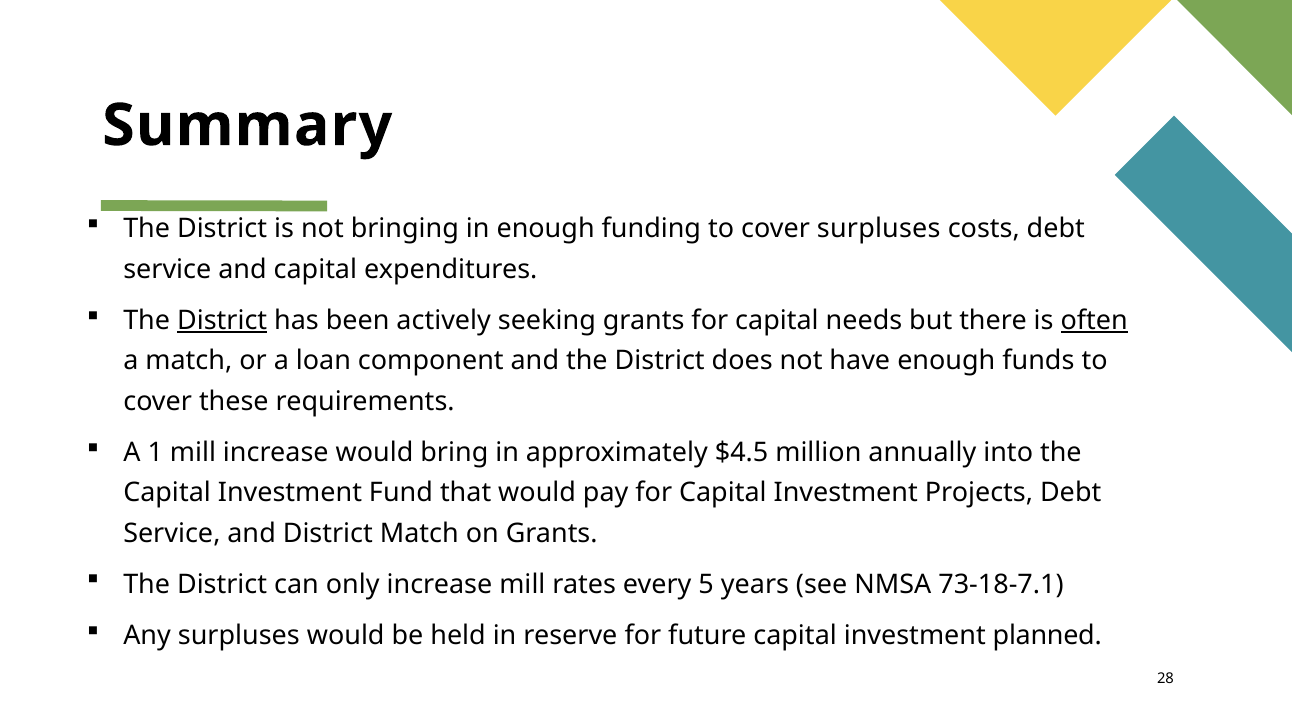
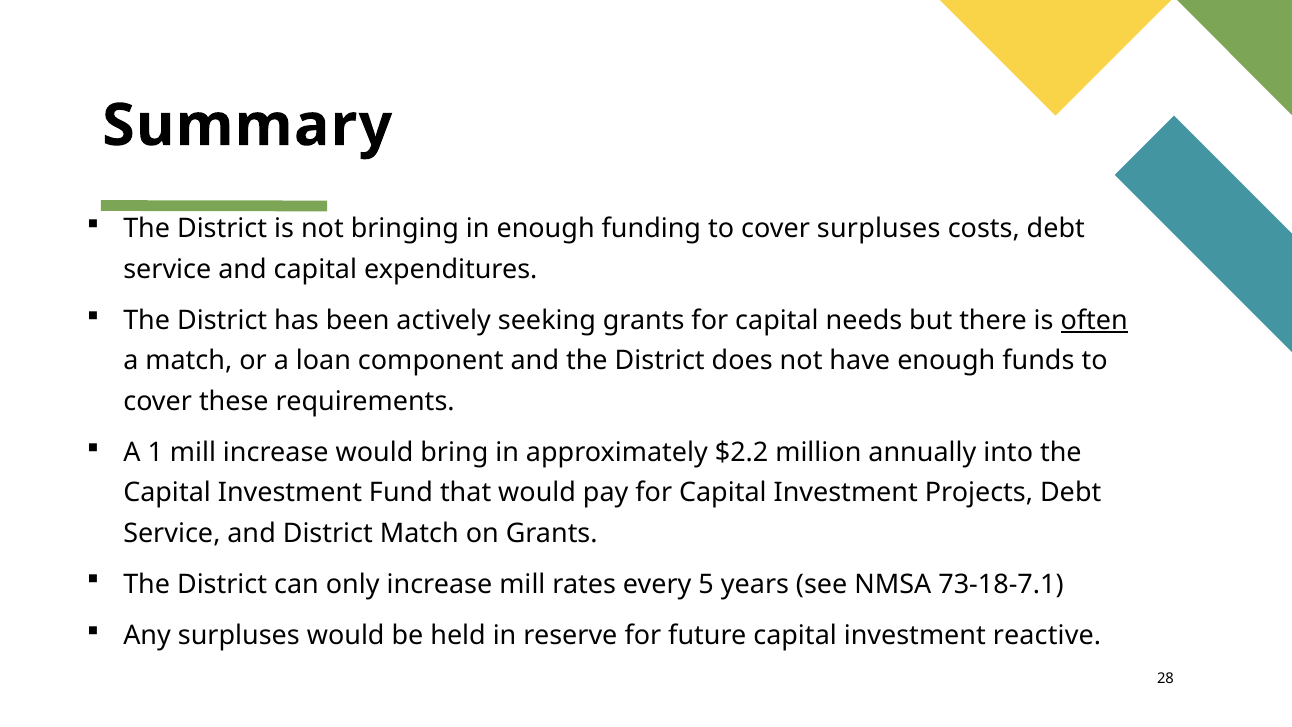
District at (222, 320) underline: present -> none
$4.5: $4.5 -> $2.2
planned: planned -> reactive
